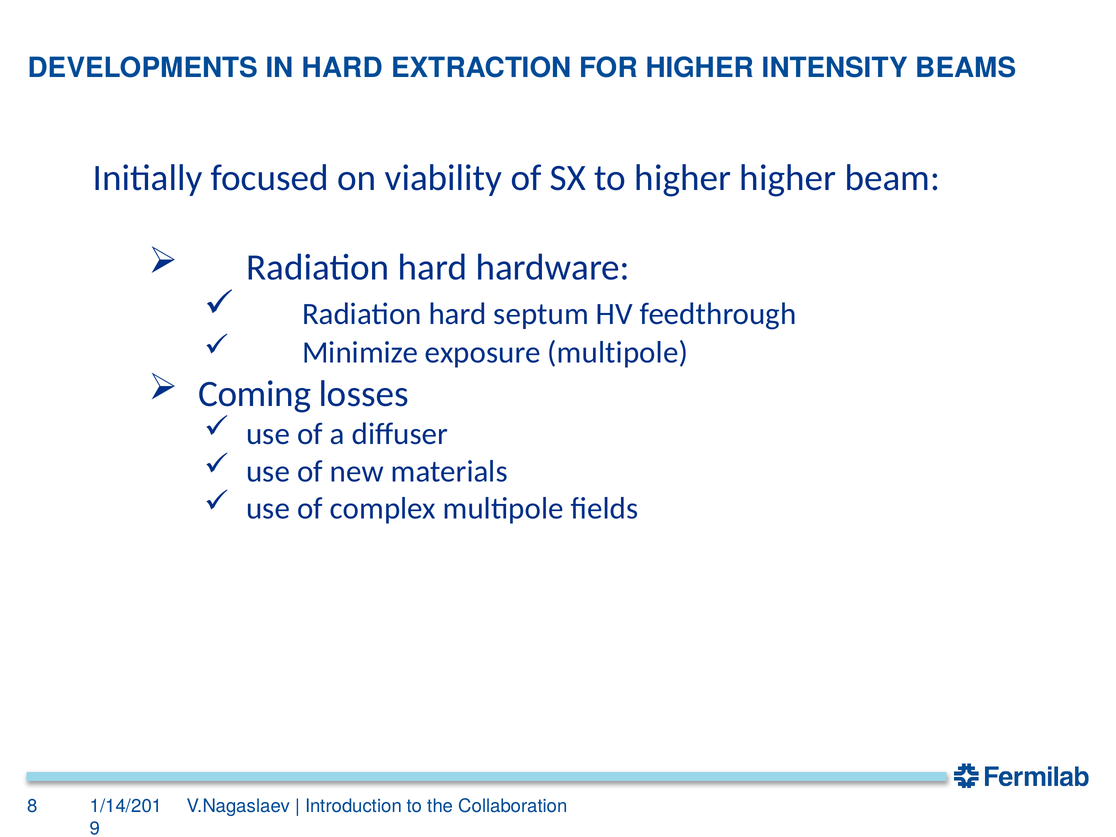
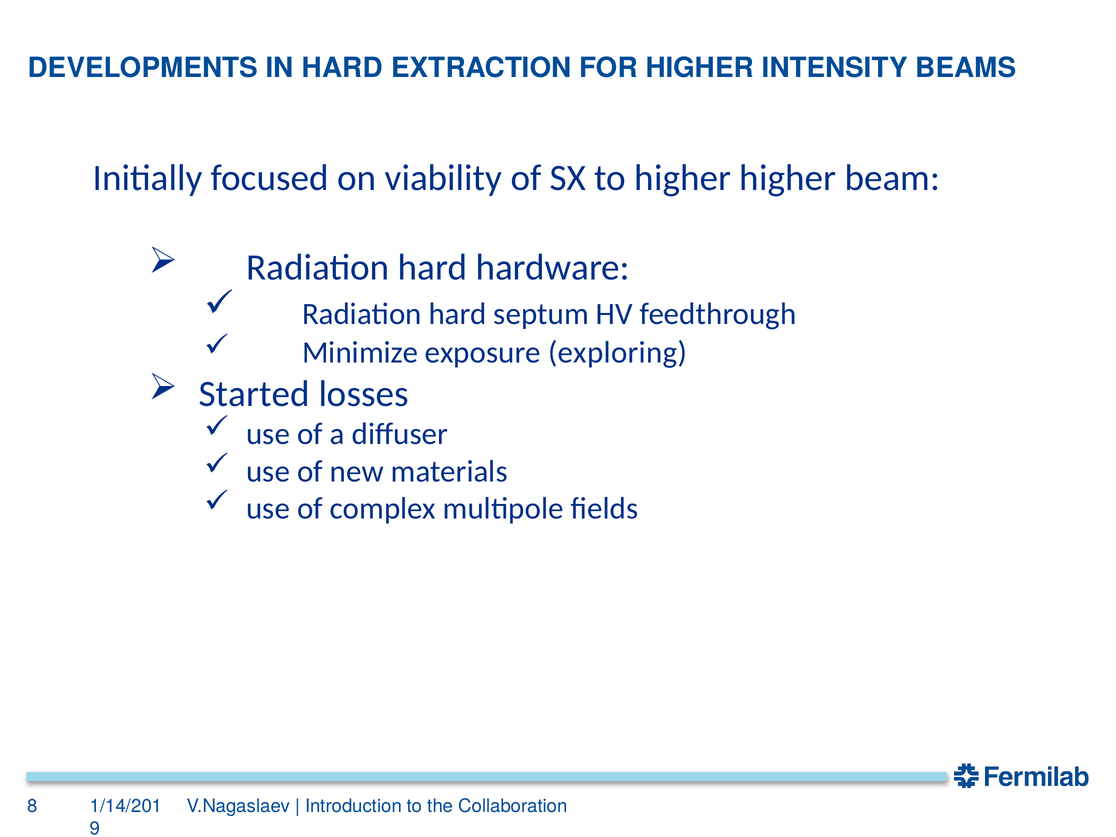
exposure multipole: multipole -> exploring
Coming: Coming -> Started
